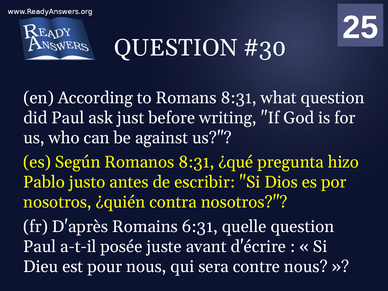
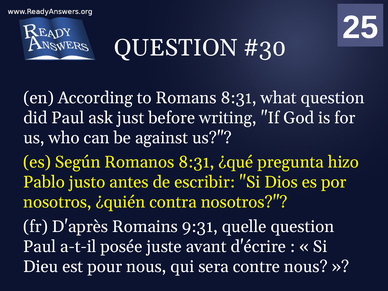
6:31: 6:31 -> 9:31
